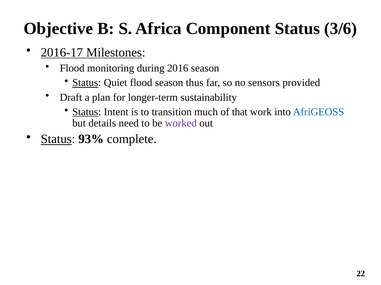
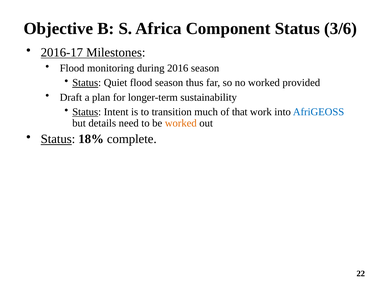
no sensors: sensors -> worked
worked at (181, 124) colour: purple -> orange
93%: 93% -> 18%
